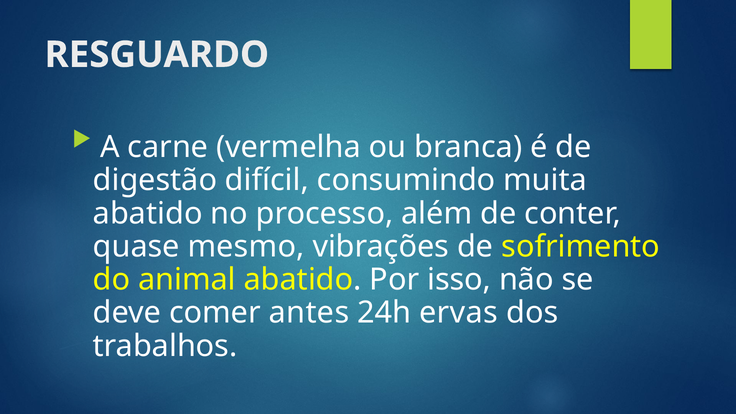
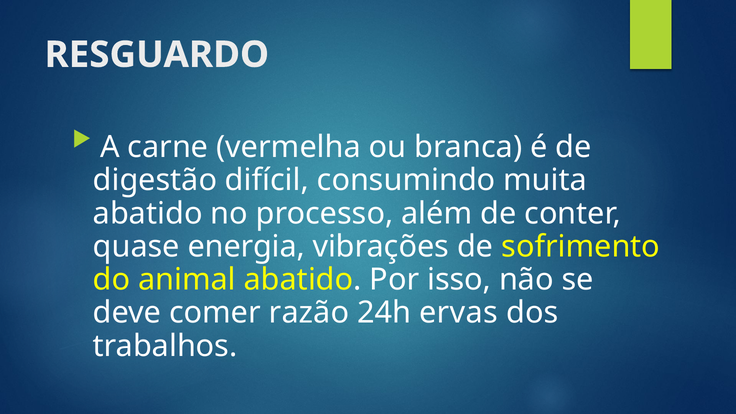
mesmo: mesmo -> energia
antes: antes -> razão
